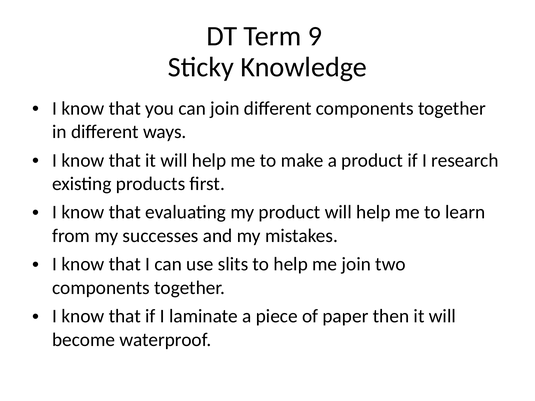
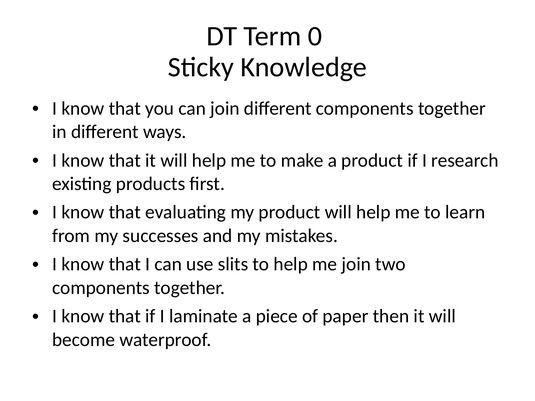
9: 9 -> 0
